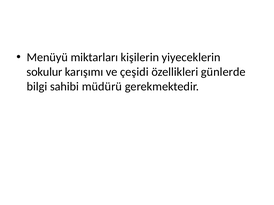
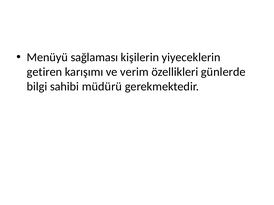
miktarları: miktarları -> sağlaması
sokulur: sokulur -> getiren
çeşidi: çeşidi -> verim
